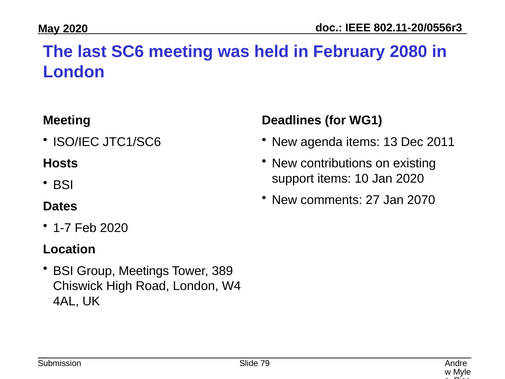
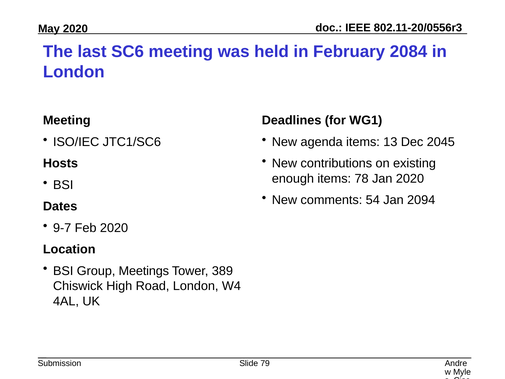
2080: 2080 -> 2084
2011: 2011 -> 2045
support: support -> enough
10: 10 -> 78
27: 27 -> 54
2070: 2070 -> 2094
1-7: 1-7 -> 9-7
